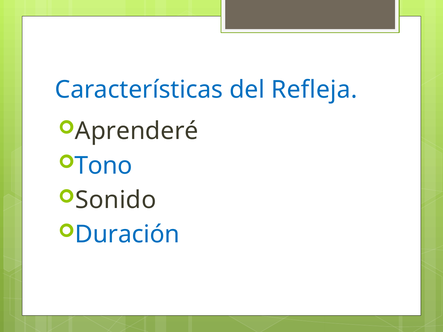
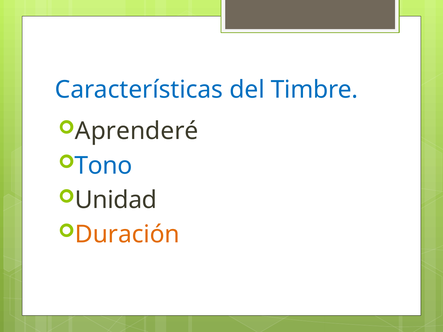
Refleja: Refleja -> Timbre
Sonido: Sonido -> Unidad
Duración colour: blue -> orange
